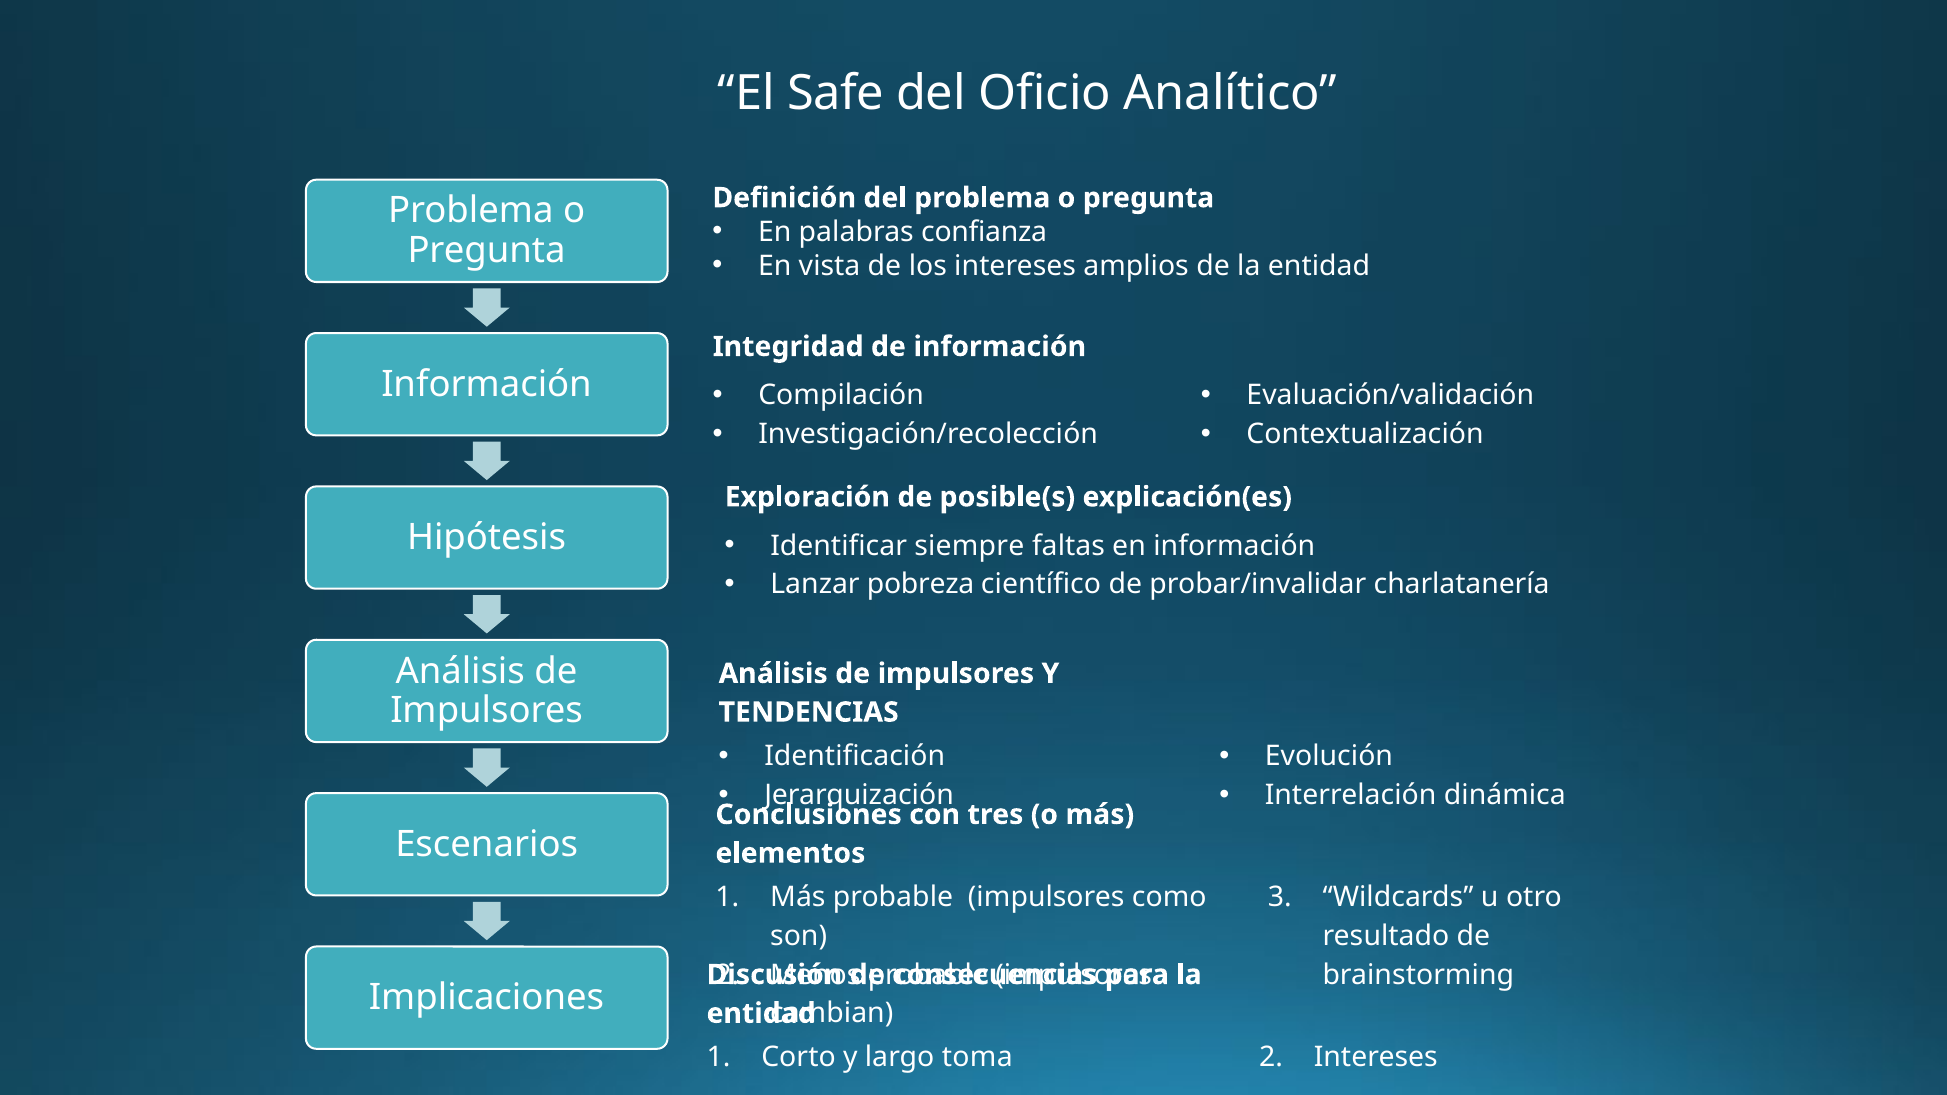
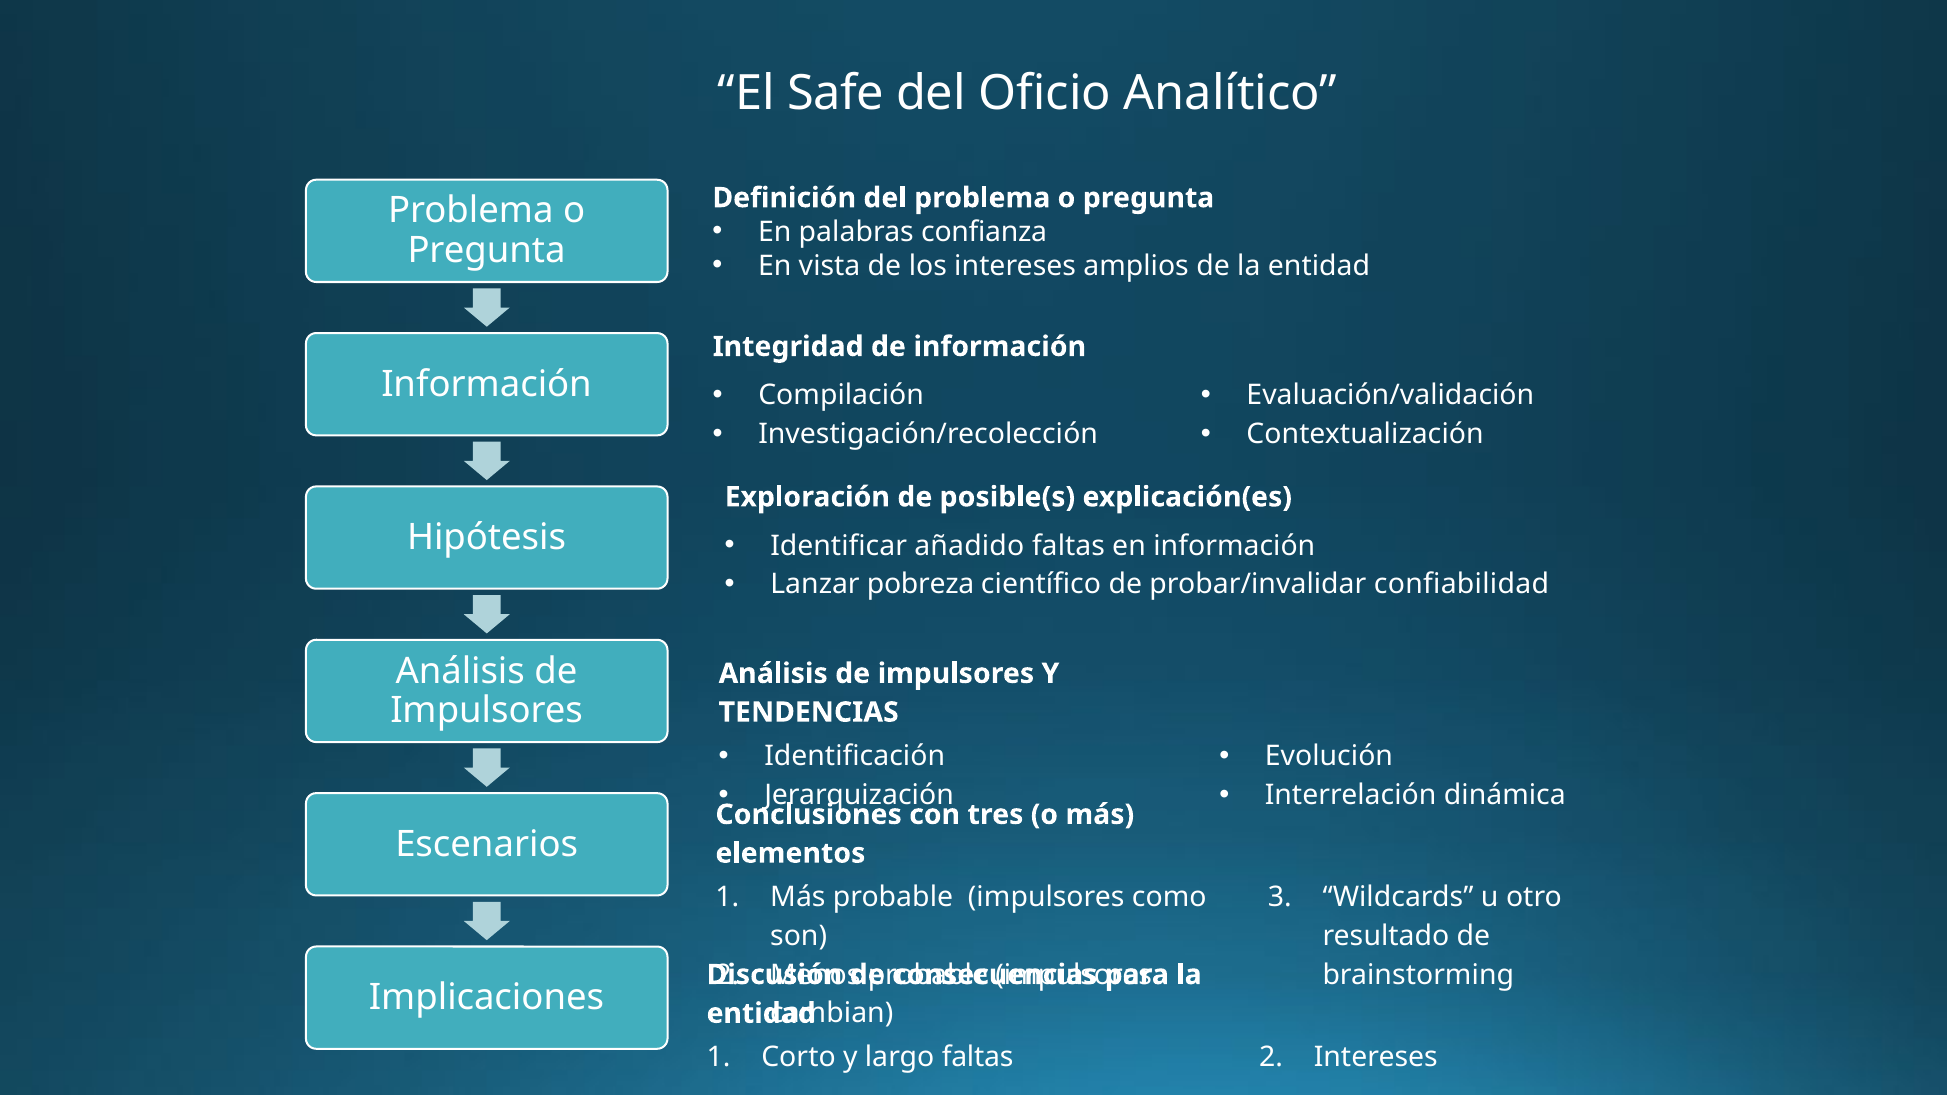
siempre: siempre -> añadido
charlatanería: charlatanería -> confiabilidad
largo toma: toma -> faltas
